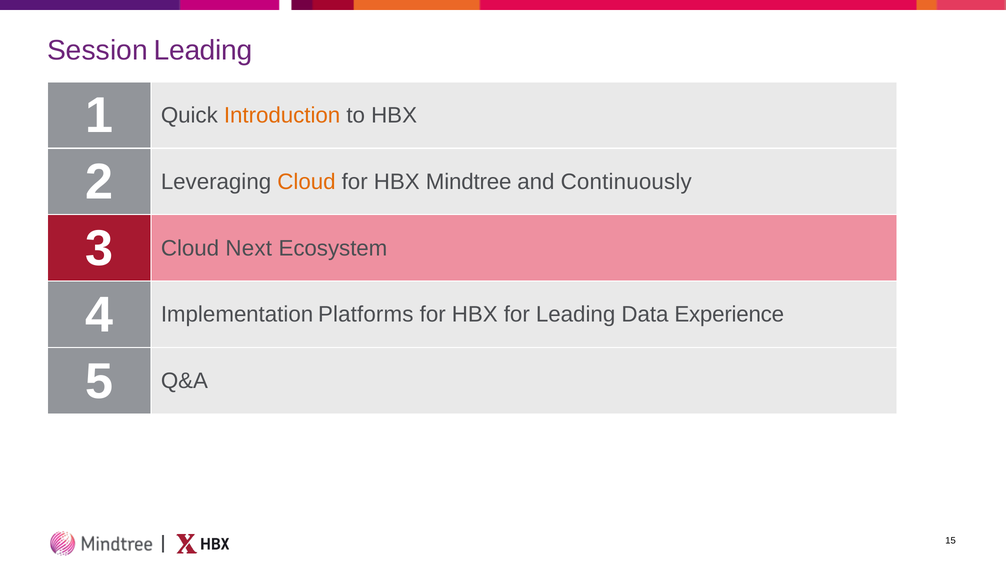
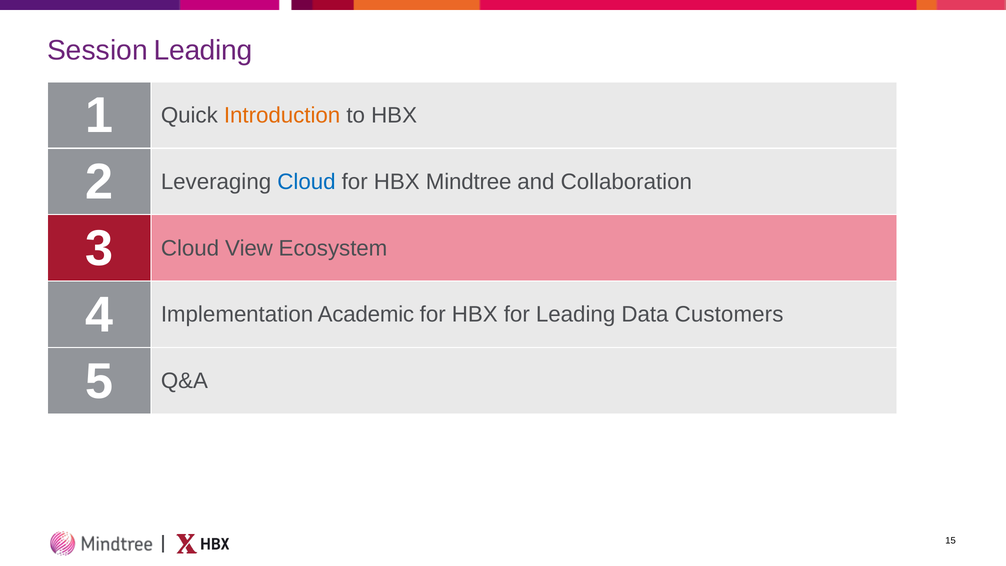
Cloud at (306, 182) colour: orange -> blue
Continuously: Continuously -> Collaboration
Next: Next -> View
Platforms: Platforms -> Academic
Experience: Experience -> Customers
